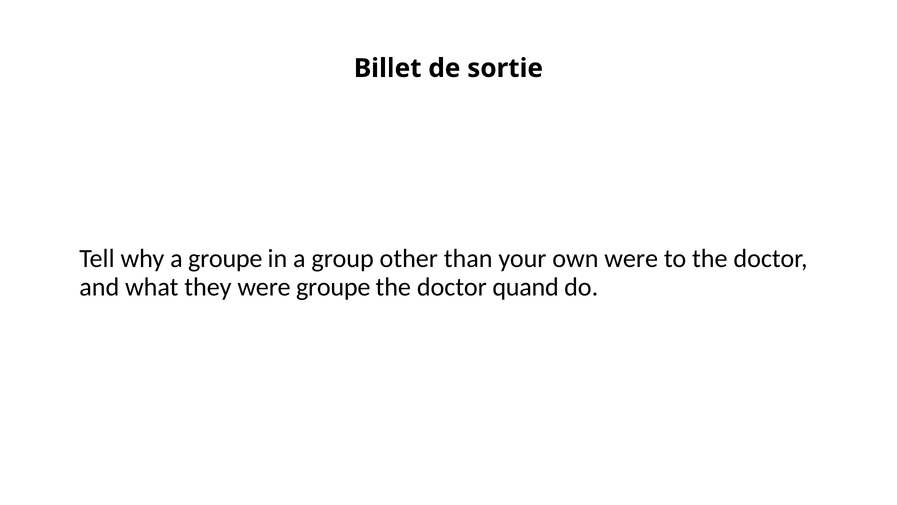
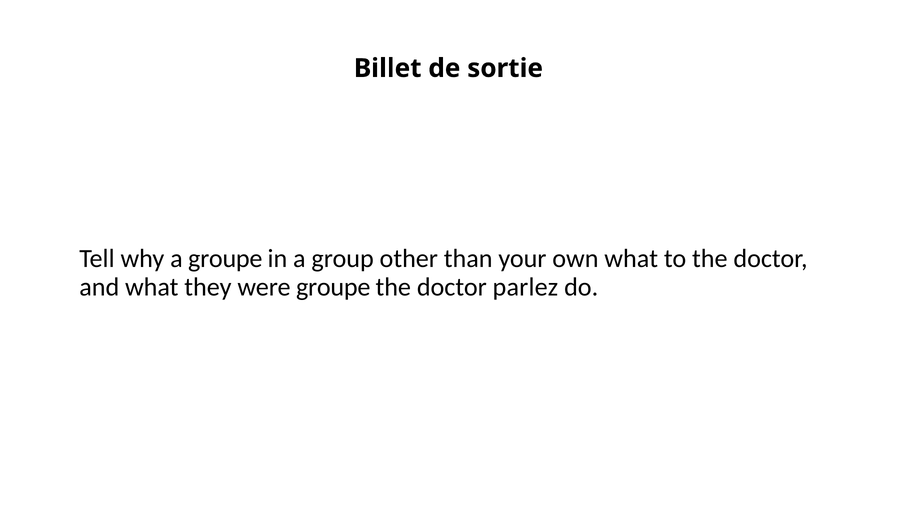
own were: were -> what
quand: quand -> parlez
